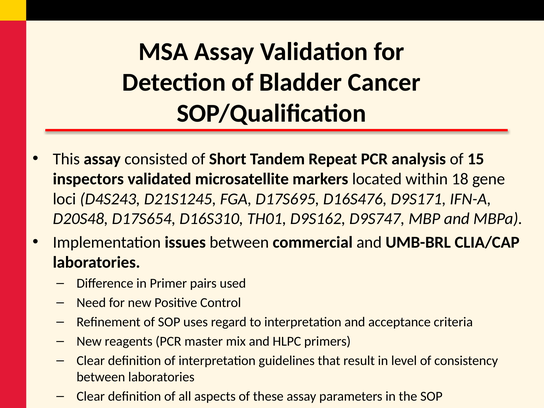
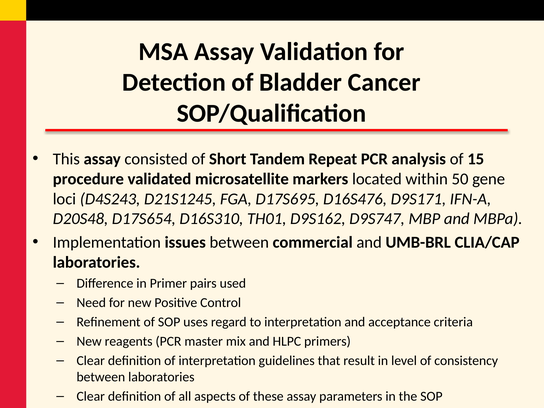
inspectors: inspectors -> procedure
18: 18 -> 50
